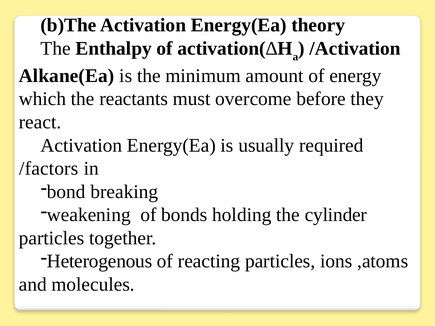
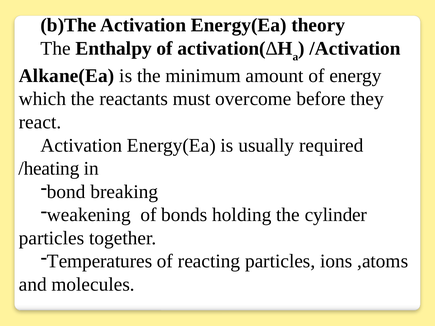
/factors: /factors -> /heating
Heterogenous: Heterogenous -> Temperatures
